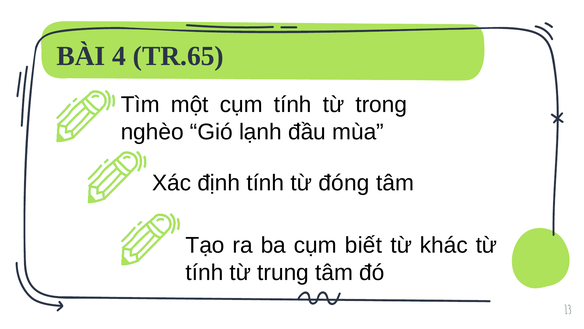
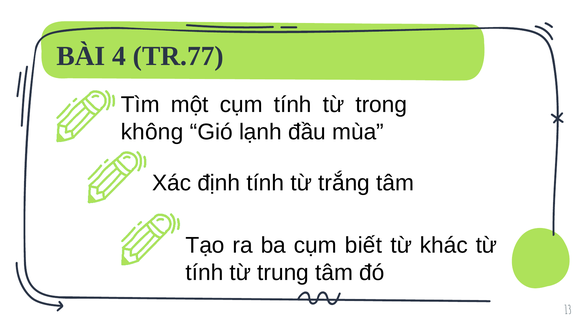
TR.65: TR.65 -> TR.77
nghèo: nghèo -> không
đóng: đóng -> trắng
